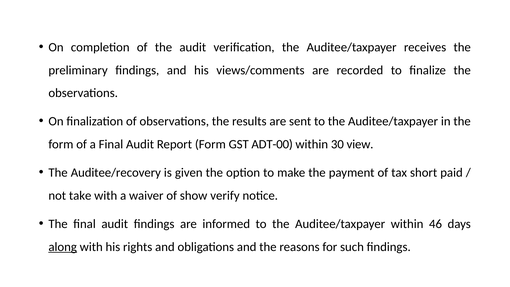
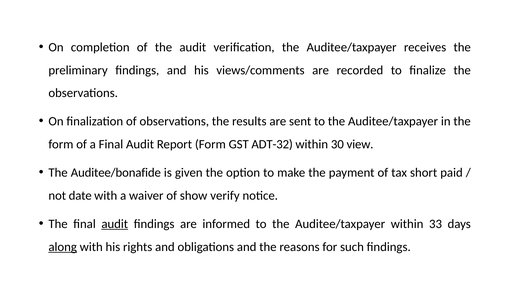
ADT-00: ADT-00 -> ADT-32
Auditee/recovery: Auditee/recovery -> Auditee/bonafide
take: take -> date
audit at (115, 224) underline: none -> present
46: 46 -> 33
